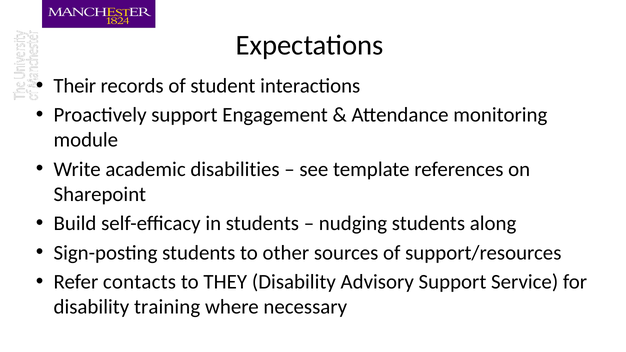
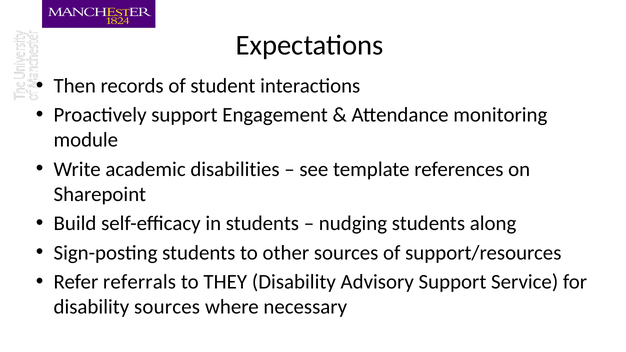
Their: Their -> Then
contacts: contacts -> referrals
disability training: training -> sources
